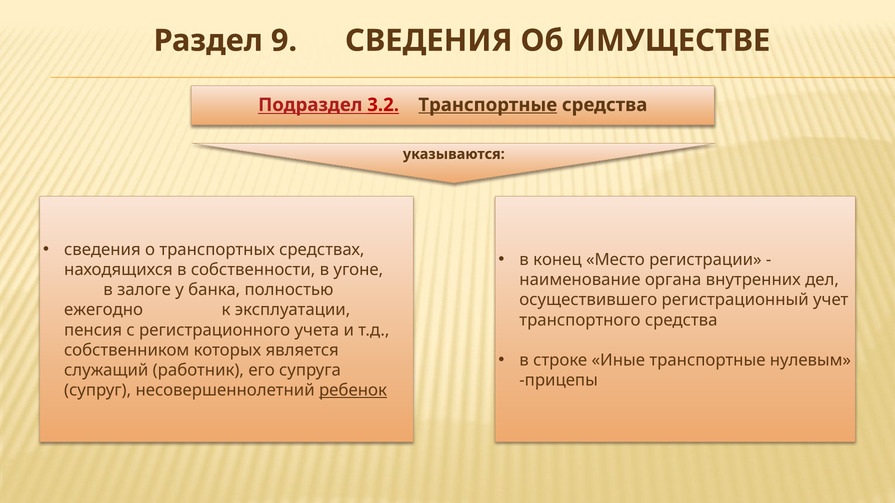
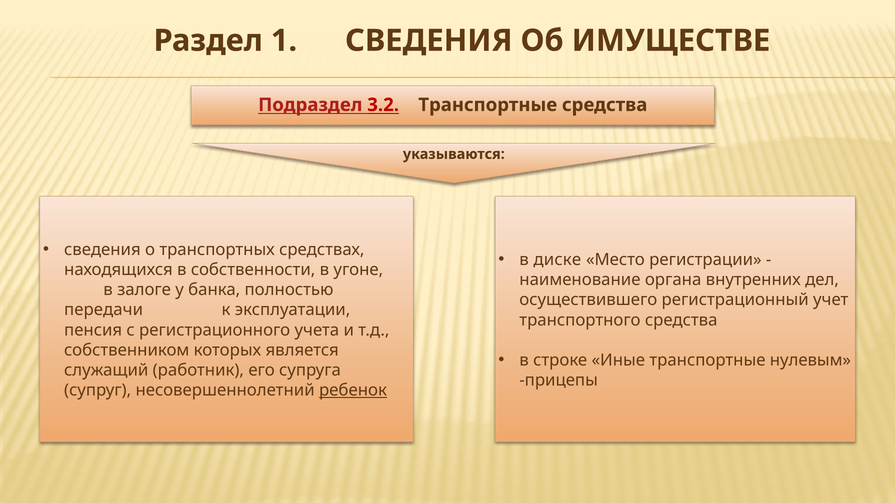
9: 9 -> 1
Транспортные at (488, 105) underline: present -> none
конец: конец -> диске
ежегодно: ежегодно -> передачи
